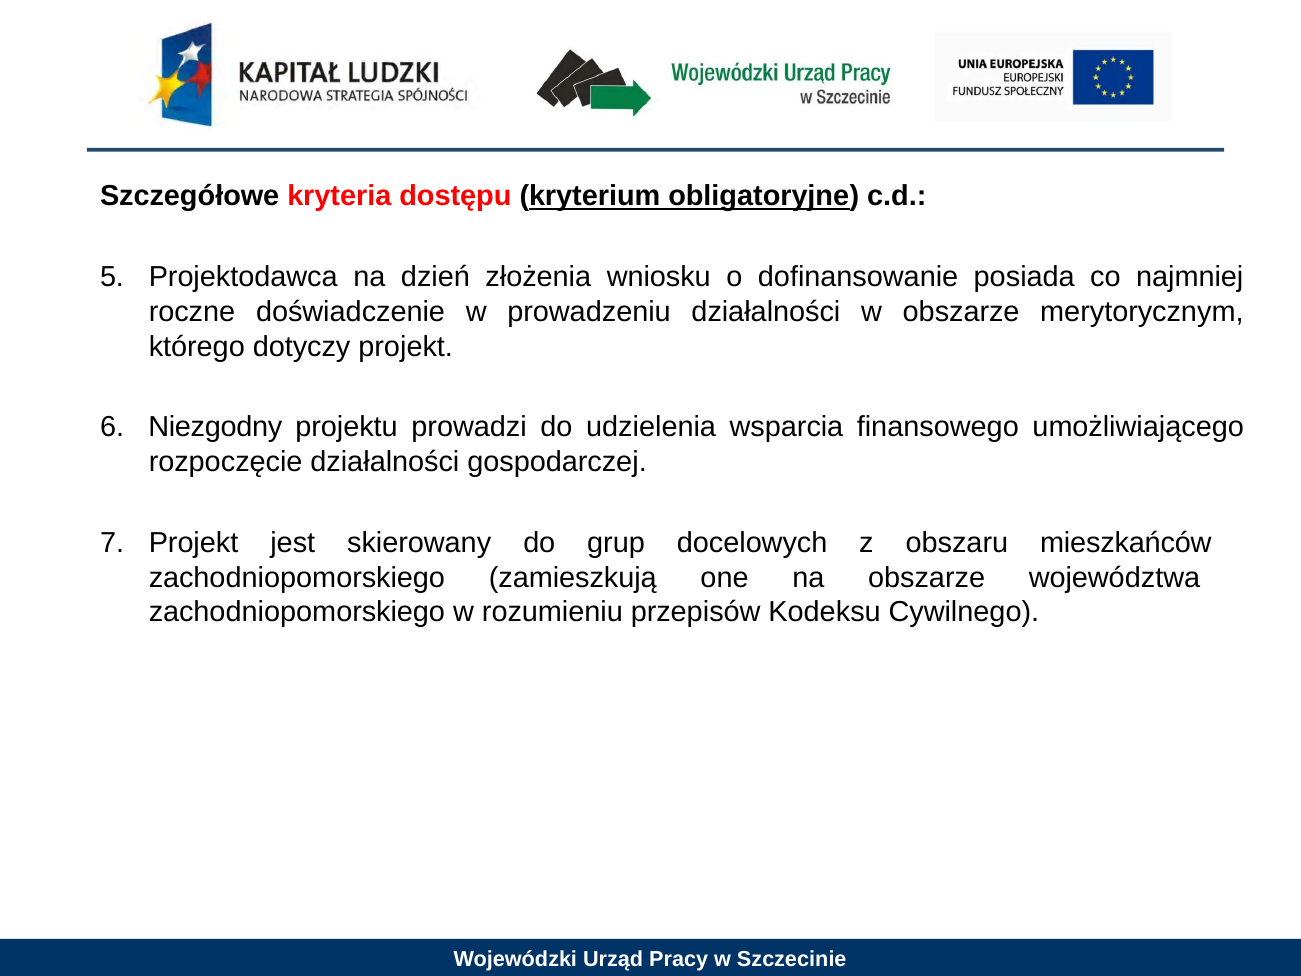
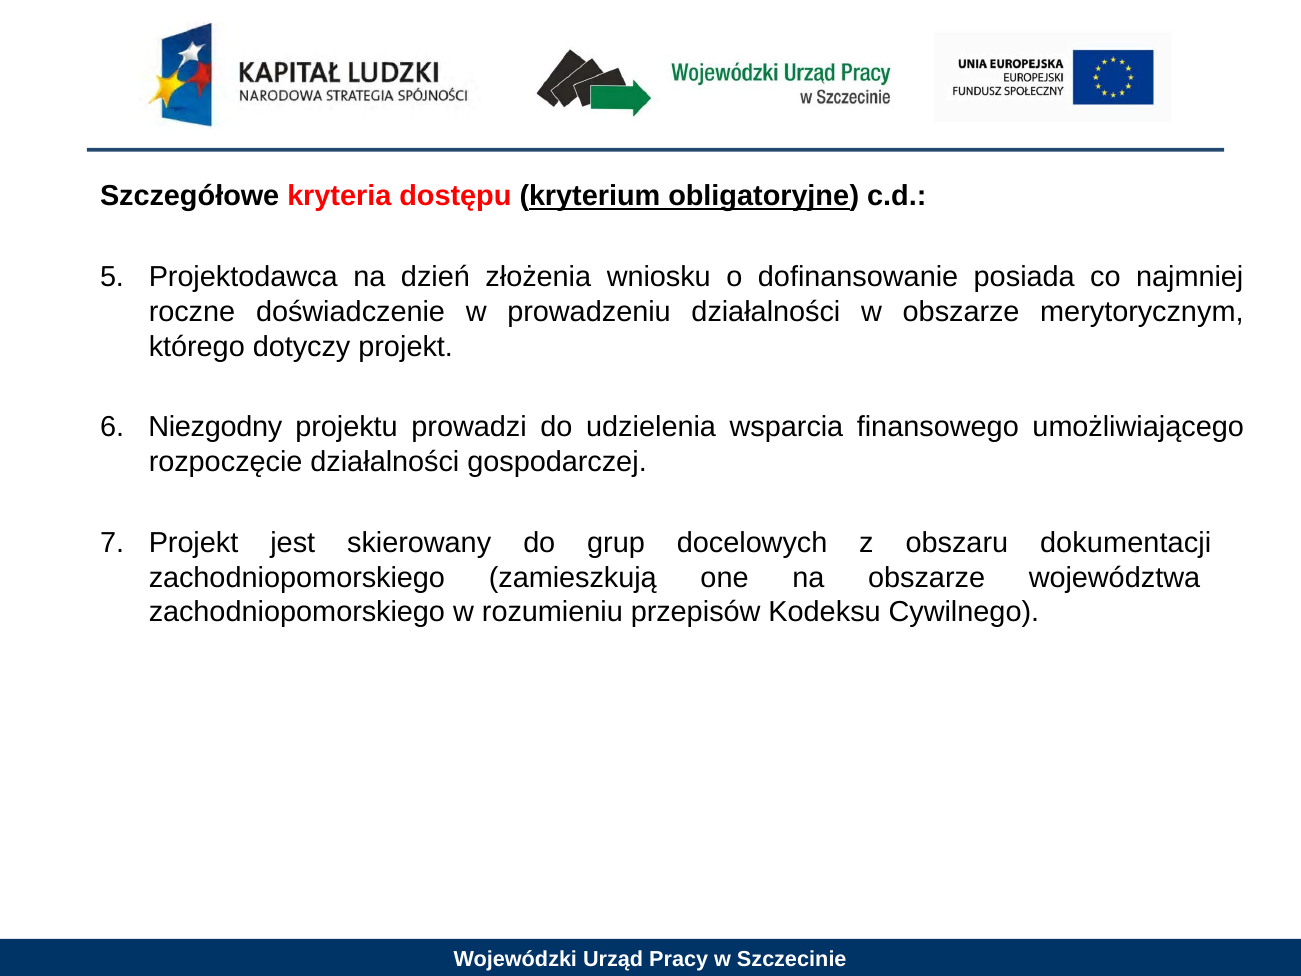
mieszkańców: mieszkańców -> dokumentacji
